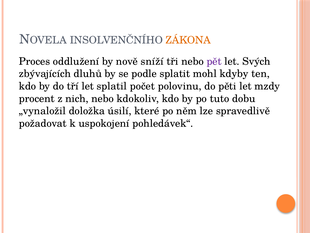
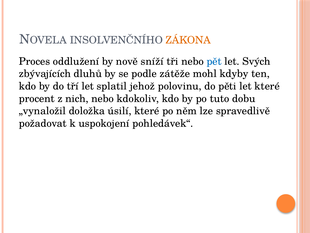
pět colour: purple -> blue
splatit: splatit -> zátěže
počet: počet -> jehož
let mzdy: mzdy -> které
